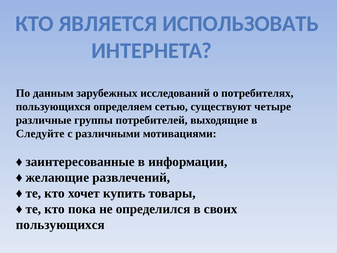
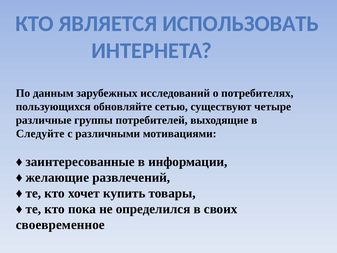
определяем: определяем -> обновляйте
пользующихся at (60, 225): пользующихся -> своевременное
